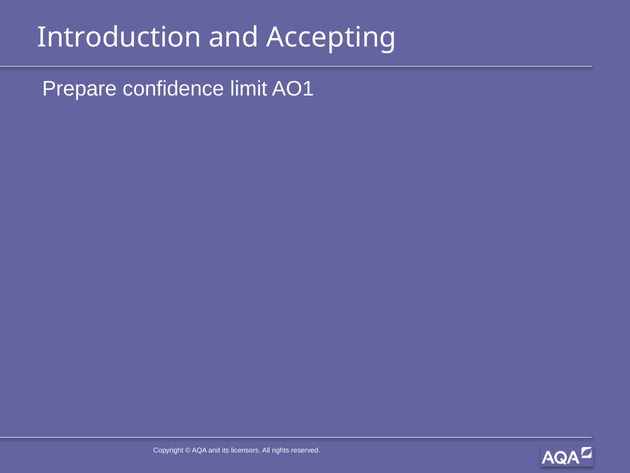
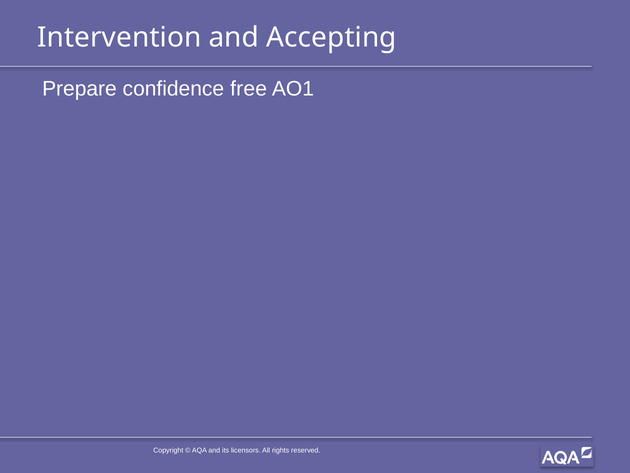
Introduction: Introduction -> Intervention
limit: limit -> free
